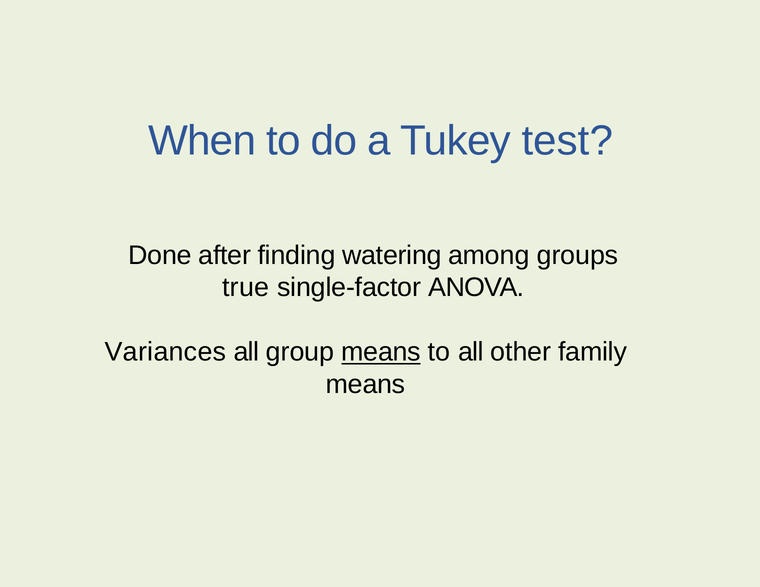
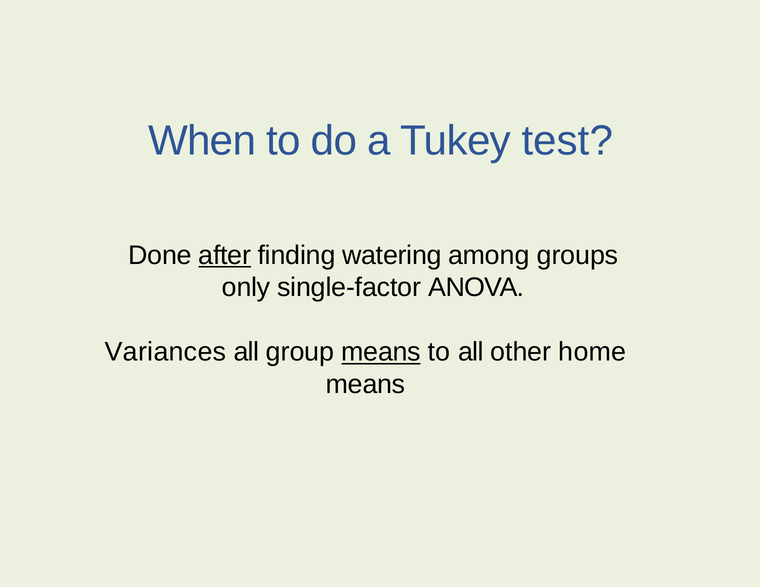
after underline: none -> present
true: true -> only
family: family -> home
